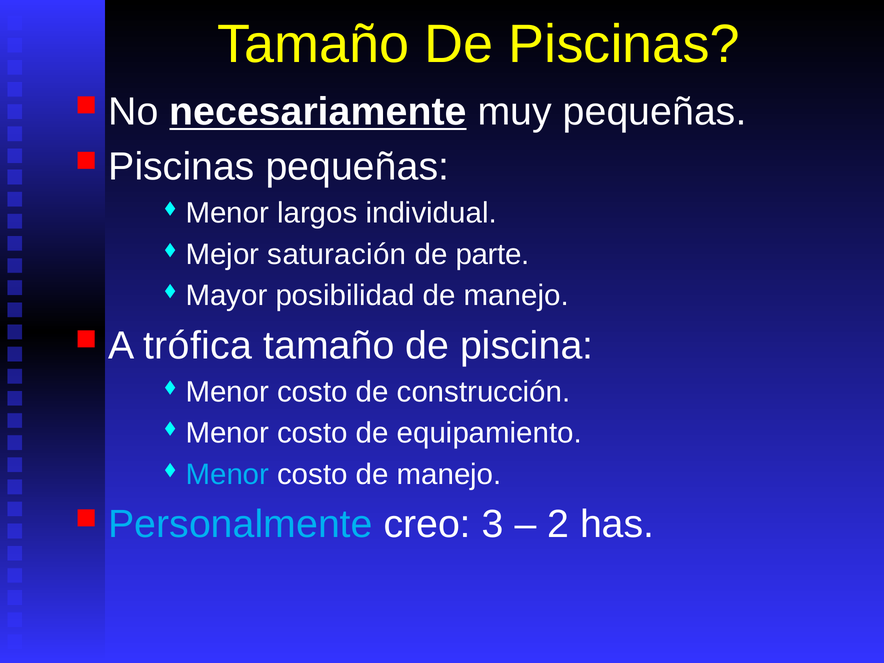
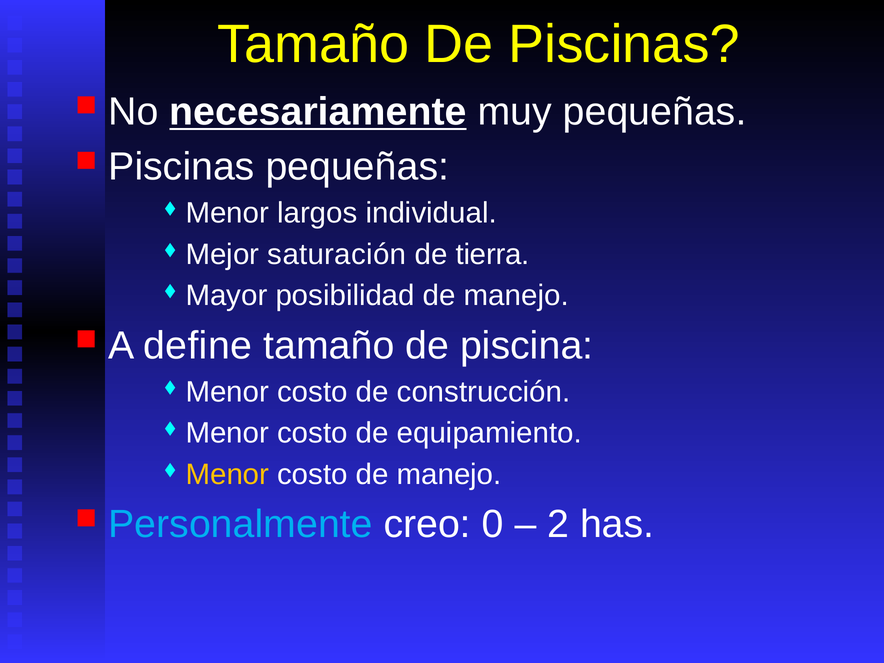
parte: parte -> tierra
trófica: trófica -> define
Menor at (227, 474) colour: light blue -> yellow
3: 3 -> 0
